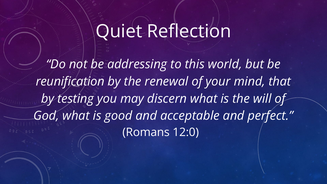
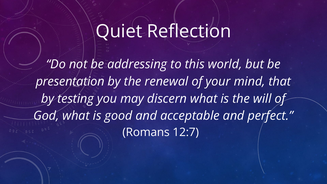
reunification: reunification -> presentation
12:0: 12:0 -> 12:7
